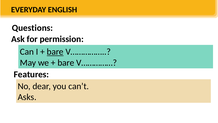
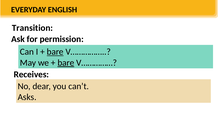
Questions: Questions -> Transition
bare at (66, 63) underline: none -> present
Features: Features -> Receives
